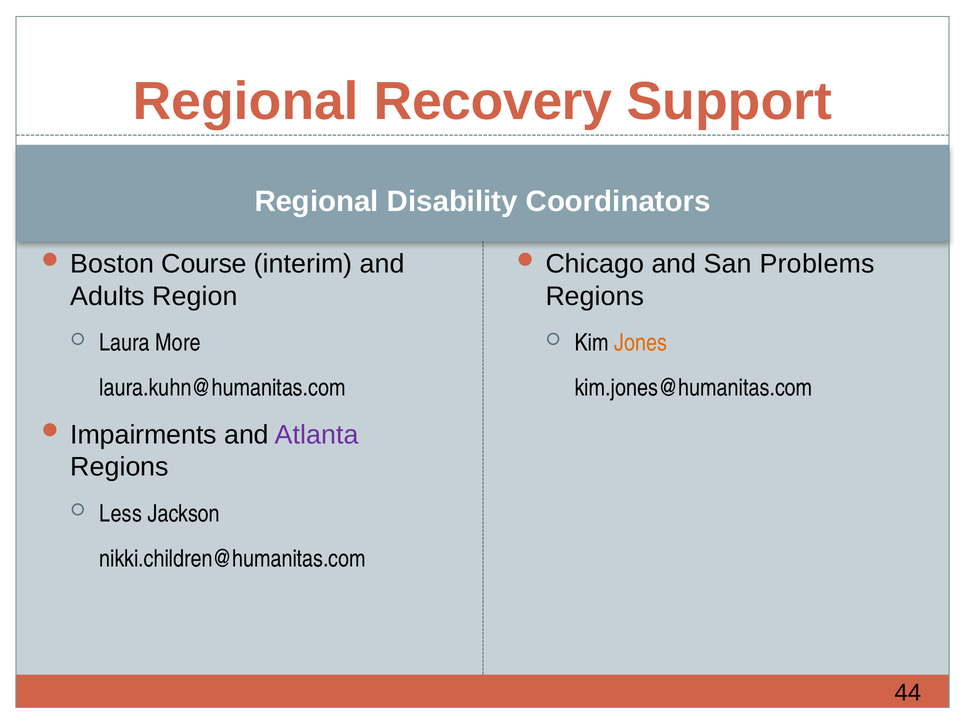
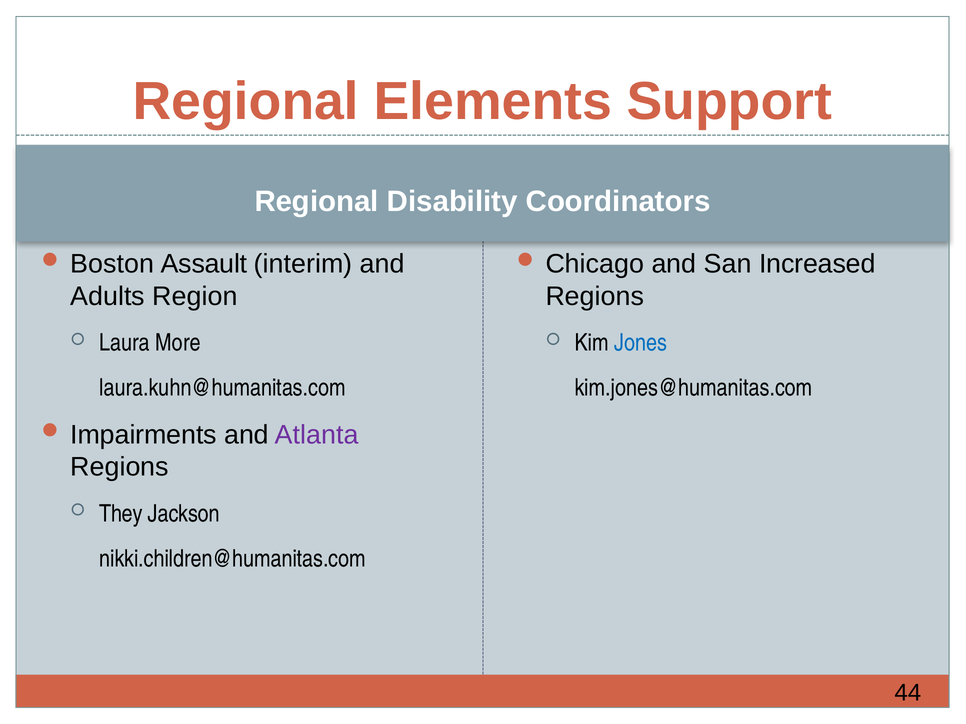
Recovery: Recovery -> Elements
Course: Course -> Assault
Problems: Problems -> Increased
Jones colour: orange -> blue
Less: Less -> They
